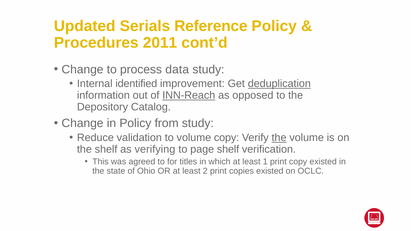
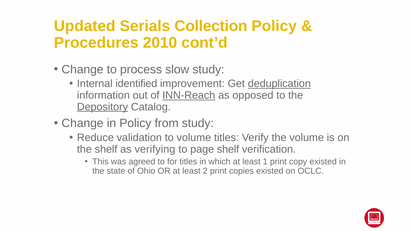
Reference: Reference -> Collection
2011: 2011 -> 2010
data: data -> slow
Depository underline: none -> present
volume copy: copy -> titles
the at (279, 138) underline: present -> none
